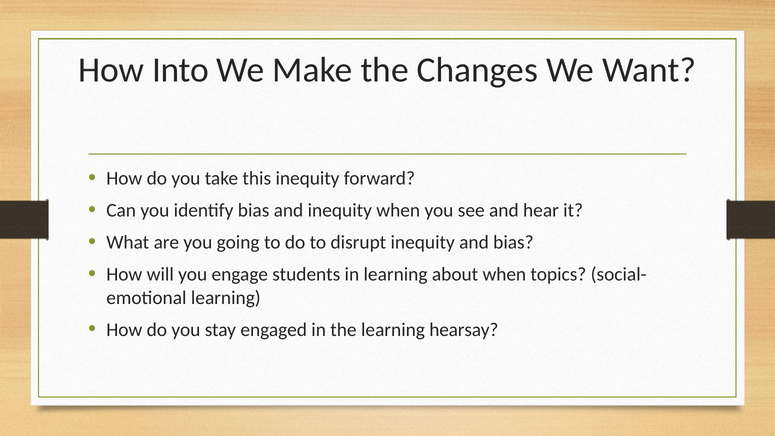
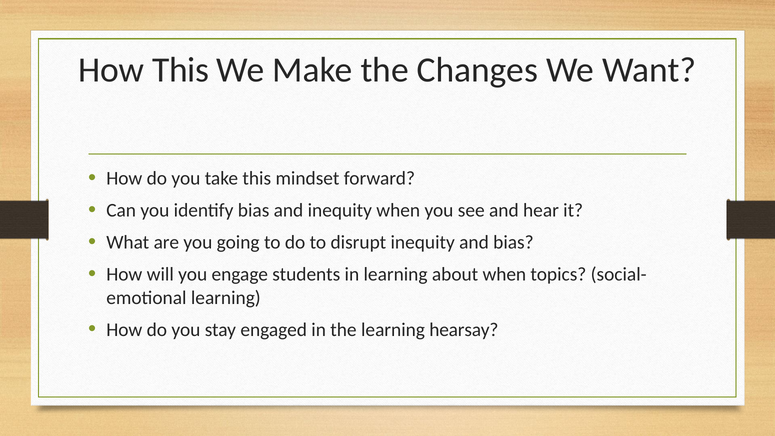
How Into: Into -> This
this inequity: inequity -> mindset
